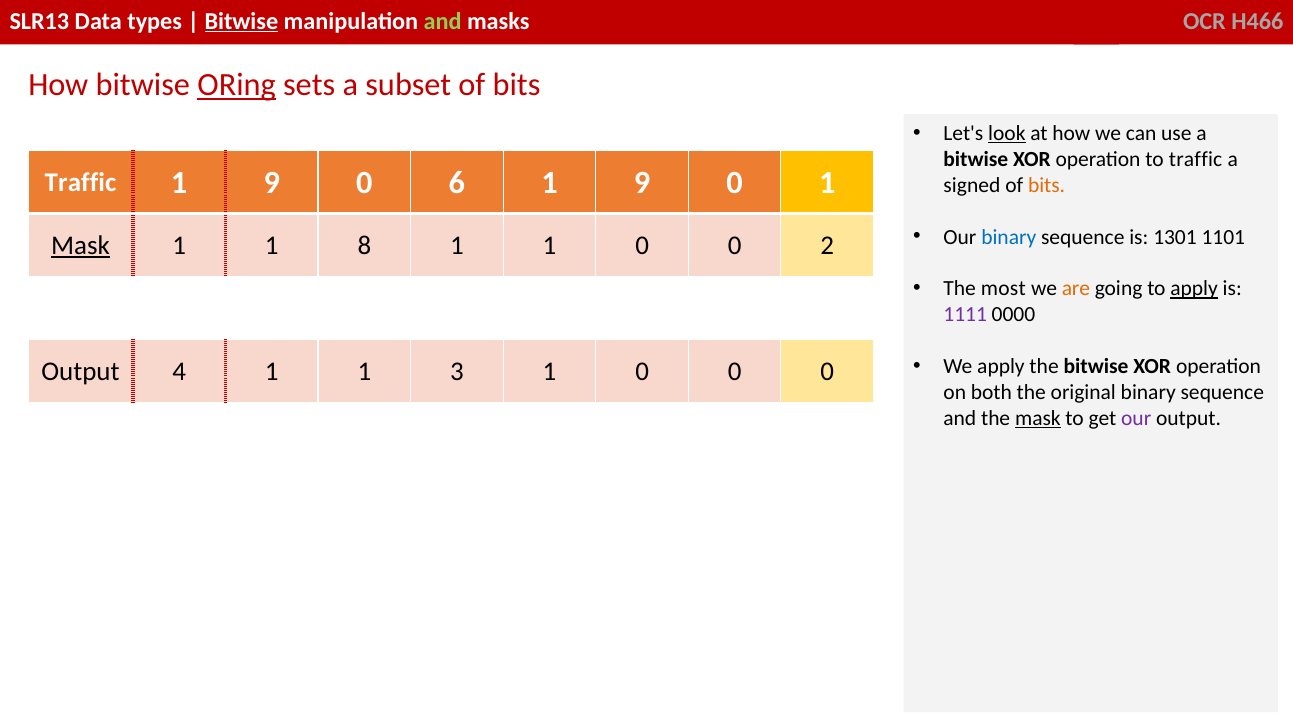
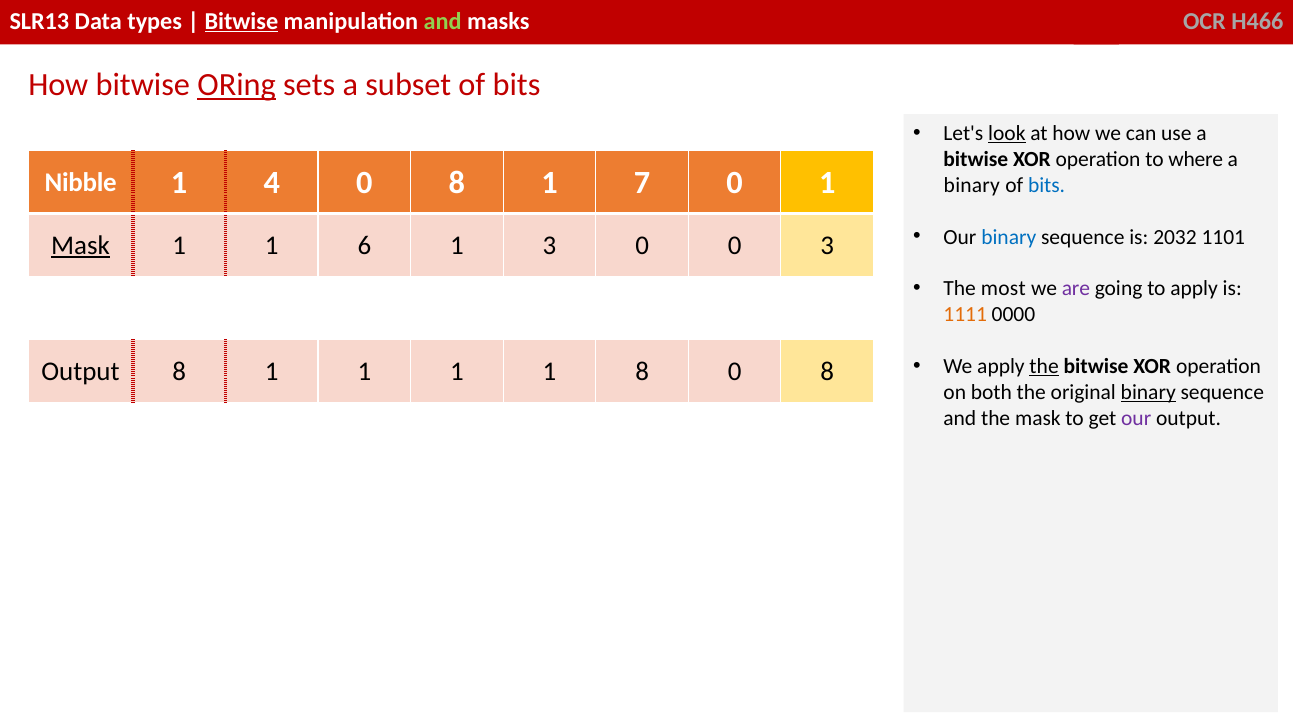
to traffic: traffic -> where
Traffic at (81, 182): Traffic -> Nibble
9 at (272, 182): 9 -> 4
6 at (457, 182): 6 -> 8
9 at (642, 182): 9 -> 7
signed at (972, 185): signed -> binary
bits at (1047, 185) colour: orange -> blue
1301: 1301 -> 2032
8: 8 -> 6
1 at (549, 245): 1 -> 3
0 2: 2 -> 3
are colour: orange -> purple
apply at (1194, 288) underline: present -> none
1111 colour: purple -> orange
the at (1044, 366) underline: none -> present
Output 4: 4 -> 8
3 at (457, 371): 3 -> 1
0 at (642, 371): 0 -> 8
0 at (827, 371): 0 -> 8
binary at (1148, 392) underline: none -> present
mask at (1038, 418) underline: present -> none
